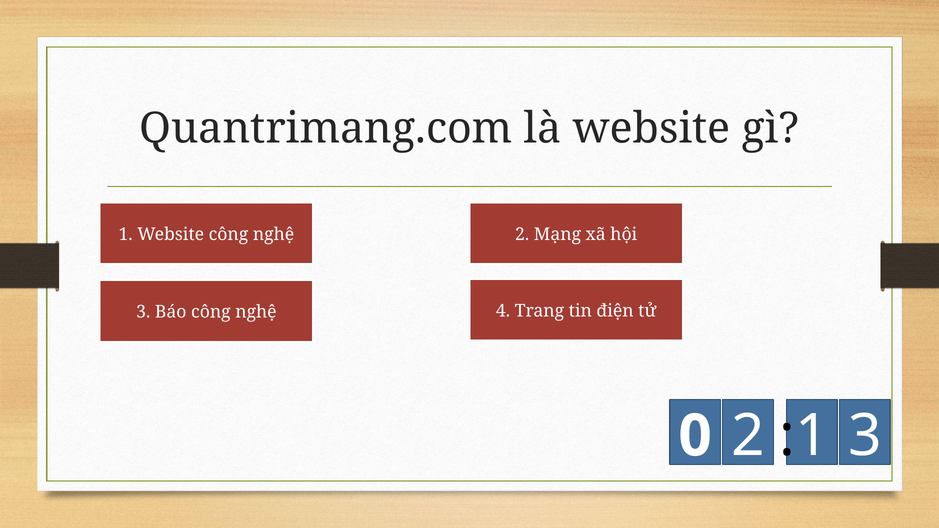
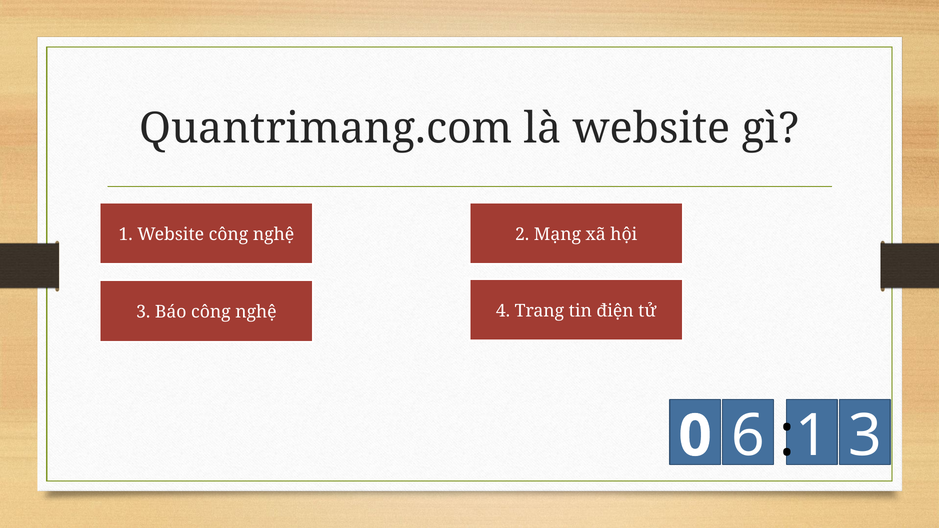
0 2: 2 -> 6
